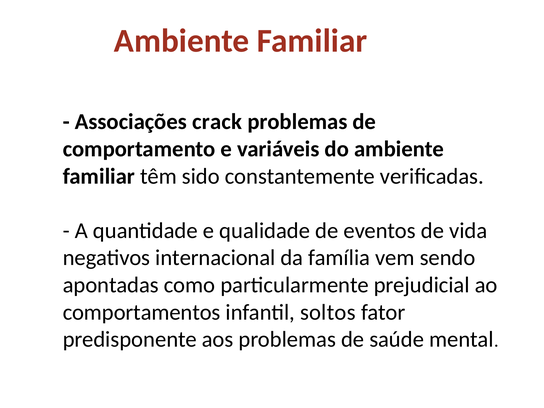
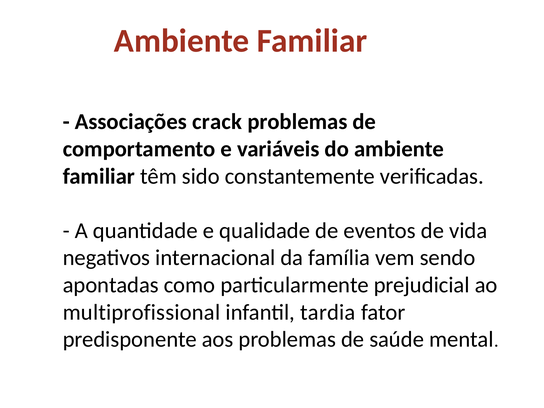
comportamentos: comportamentos -> multiprofissional
soltos: soltos -> tardia
